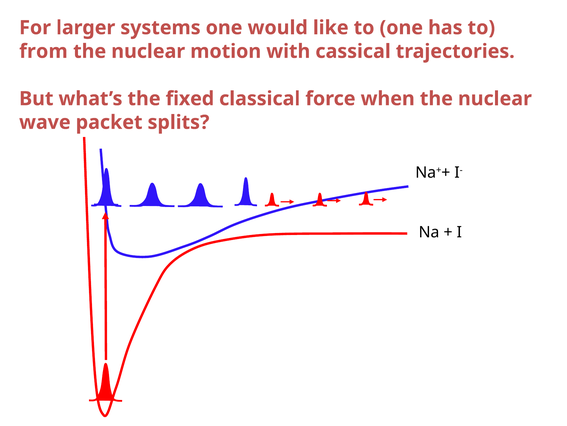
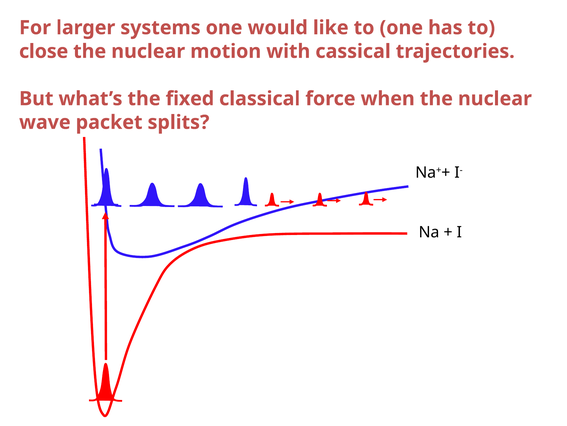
from: from -> close
